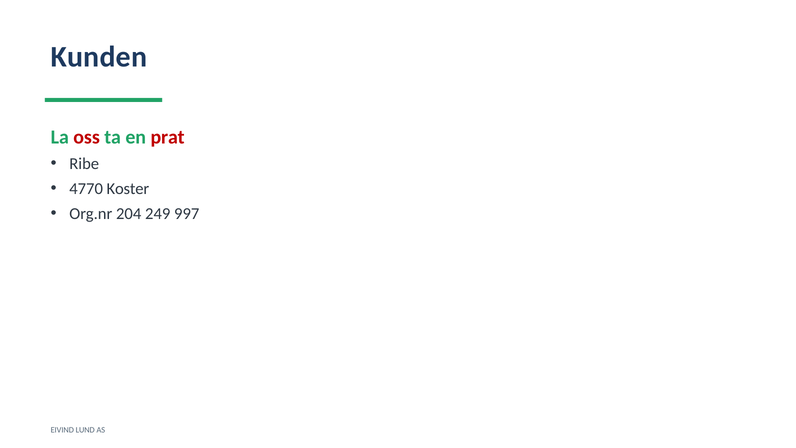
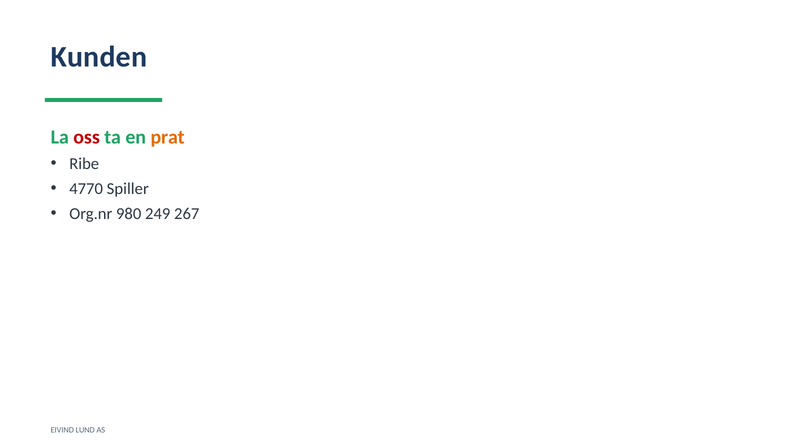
prat colour: red -> orange
Koster: Koster -> Spiller
204: 204 -> 980
997: 997 -> 267
